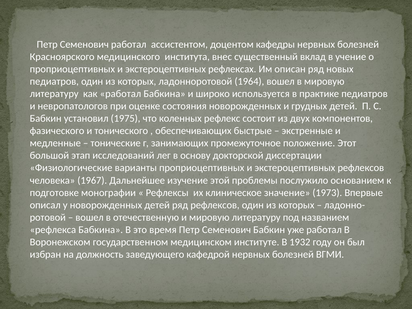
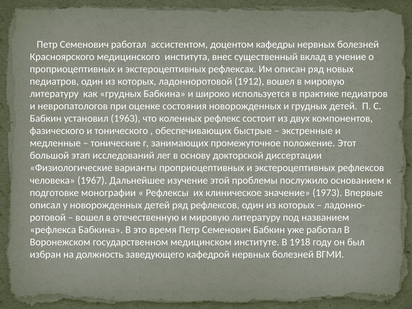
1964: 1964 -> 1912
как работал: работал -> грудных
1975: 1975 -> 1963
1932: 1932 -> 1918
